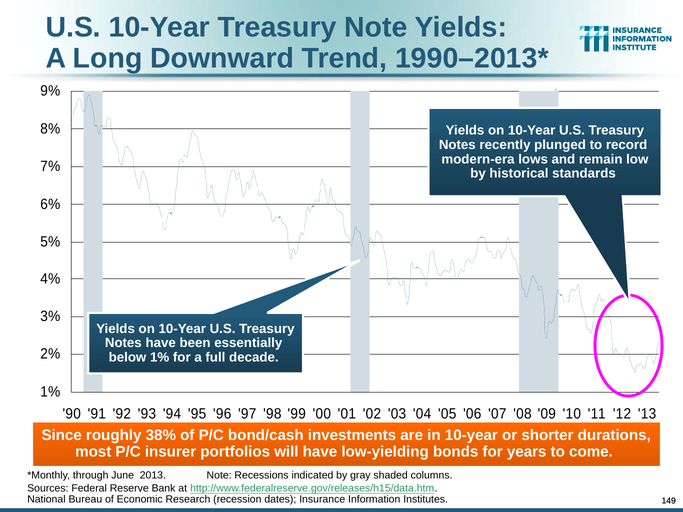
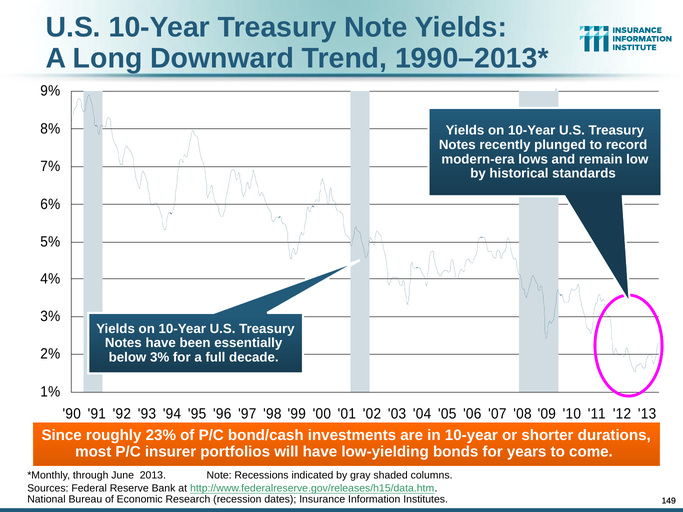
below 1%: 1% -> 3%
38%: 38% -> 23%
